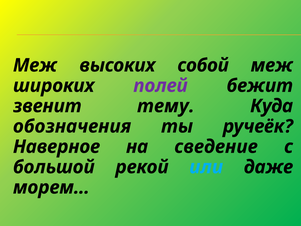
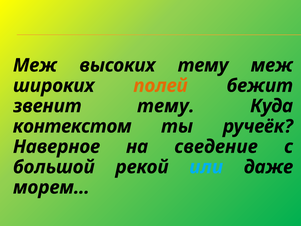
высоких собой: собой -> тему
полей colour: purple -> orange
обозначения: обозначения -> контекстом
